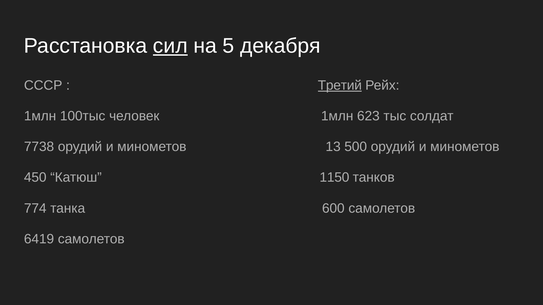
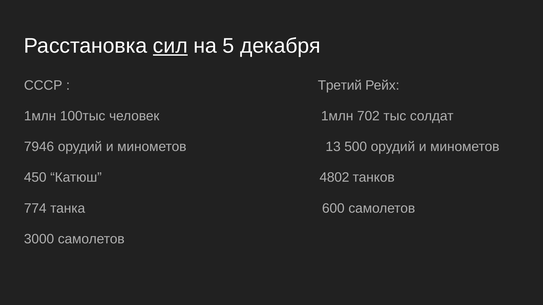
Третий underline: present -> none
623: 623 -> 702
7738: 7738 -> 7946
1150: 1150 -> 4802
6419: 6419 -> 3000
